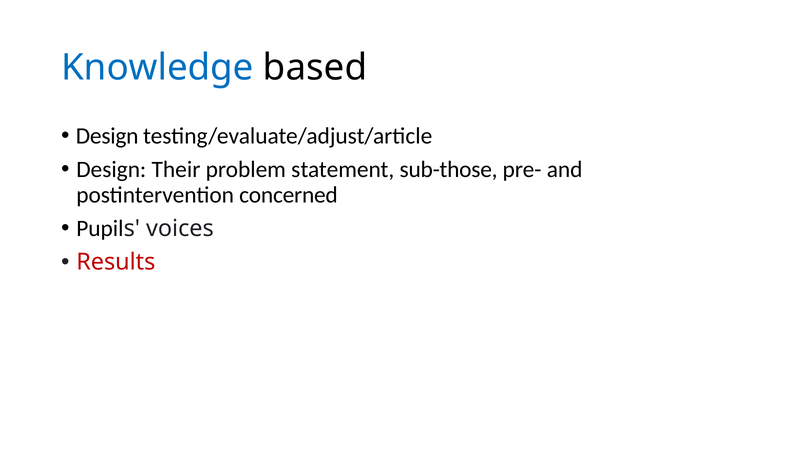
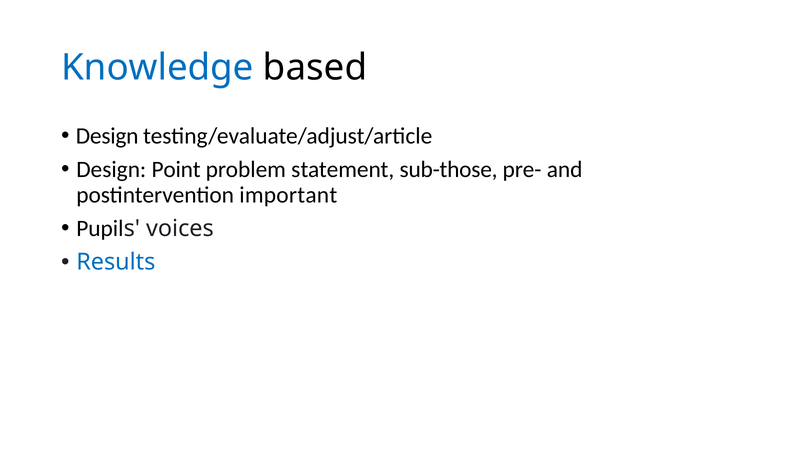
Their: Their -> Point
concerned: concerned -> important
Results colour: red -> blue
